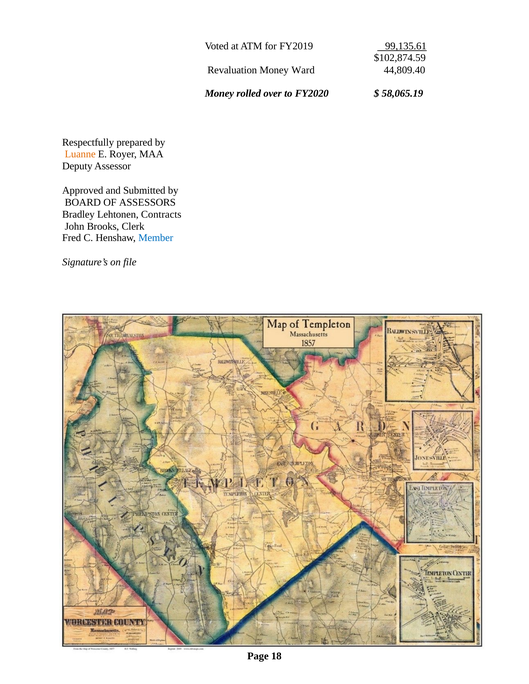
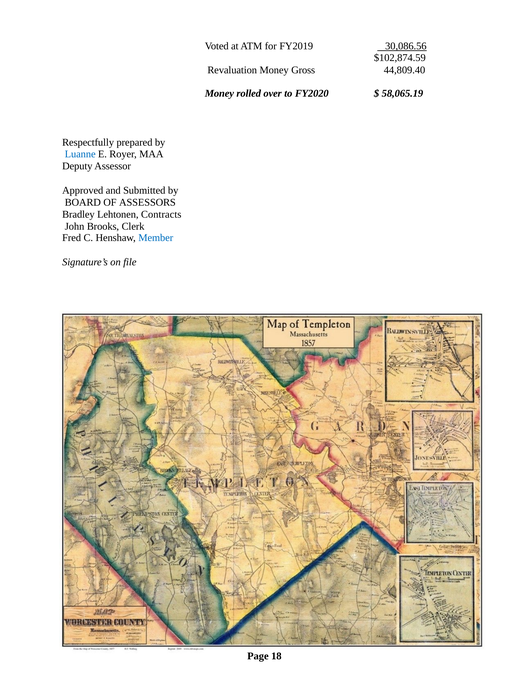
99,135.61: 99,135.61 -> 30,086.56
Ward: Ward -> Gross
Luanne colour: orange -> blue
